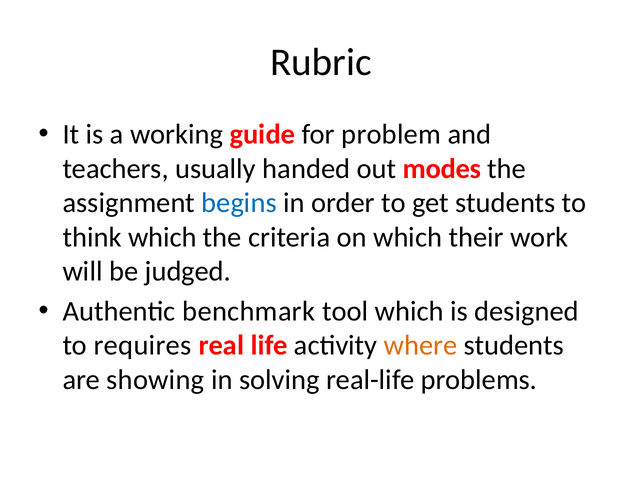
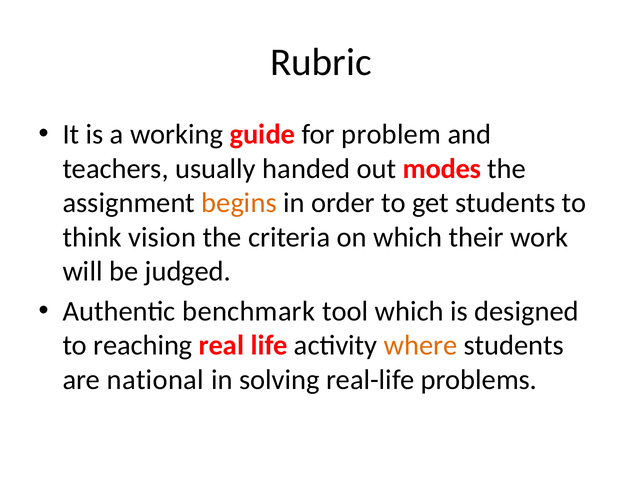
begins colour: blue -> orange
think which: which -> vision
requires: requires -> reaching
showing: showing -> national
